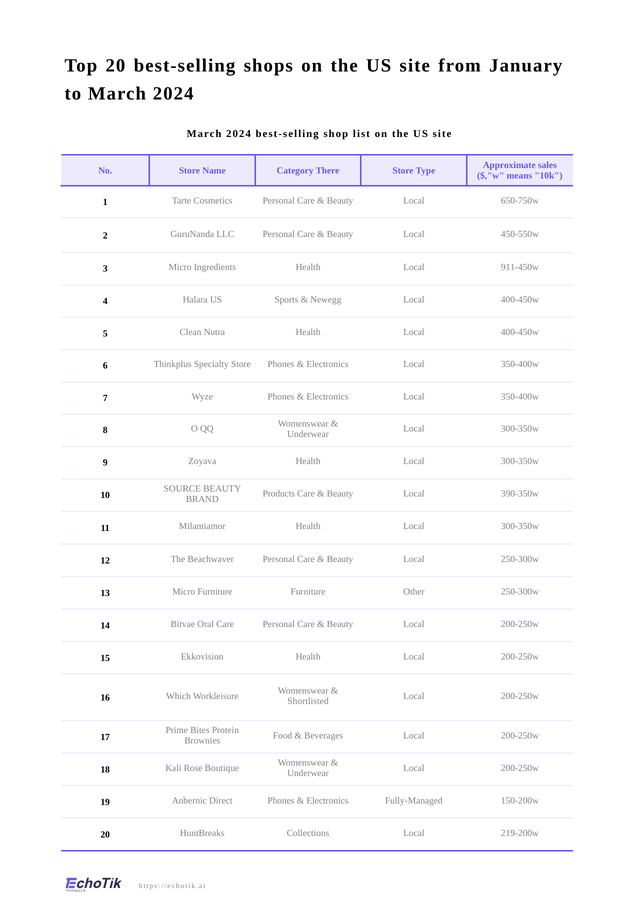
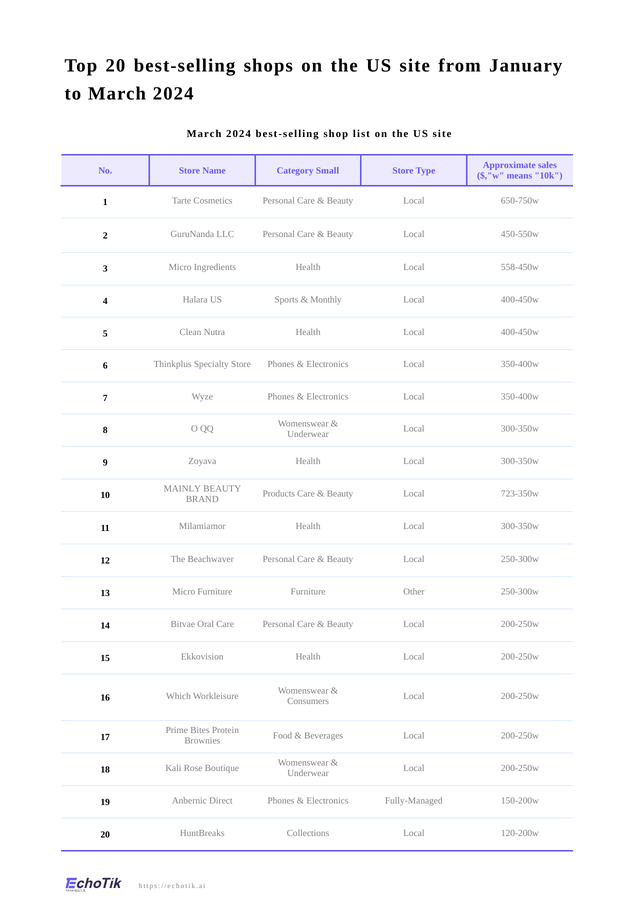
There: There -> Small
911-450w: 911-450w -> 558-450w
Newegg: Newegg -> Monthly
SOURCE: SOURCE -> MAINLY
390-350w: 390-350w -> 723-350w
Shortlisted: Shortlisted -> Consumers
219-200w: 219-200w -> 120-200w
